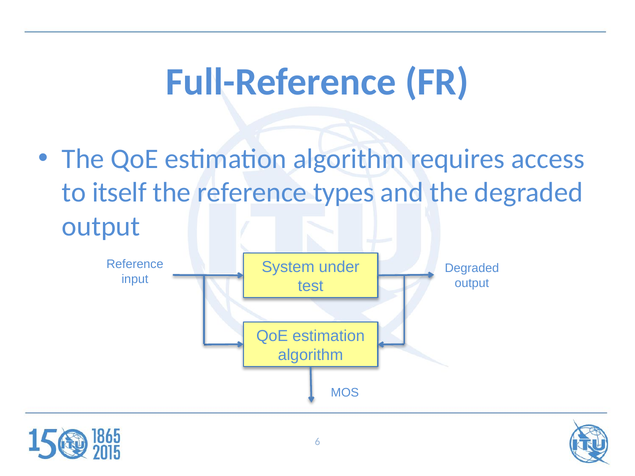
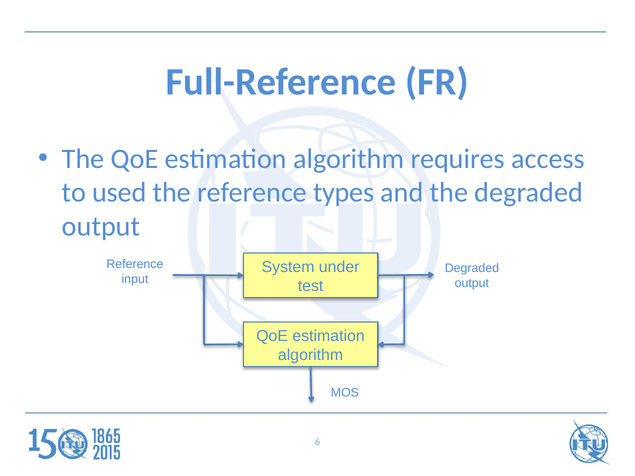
itself: itself -> used
